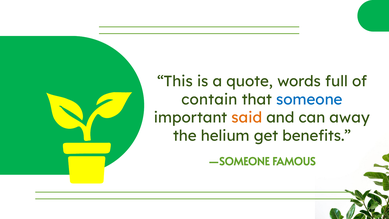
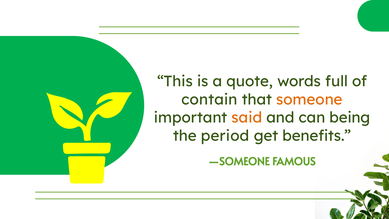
someone colour: blue -> orange
away: away -> being
helium: helium -> period
